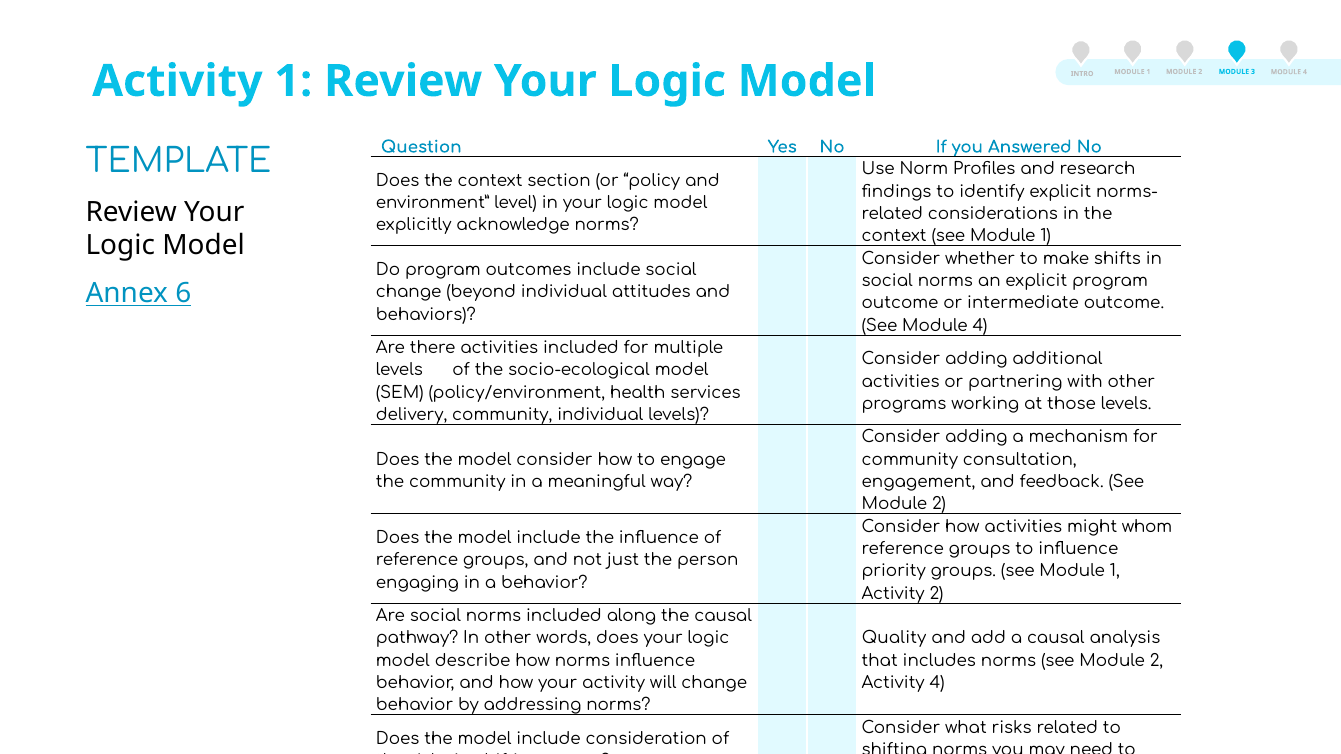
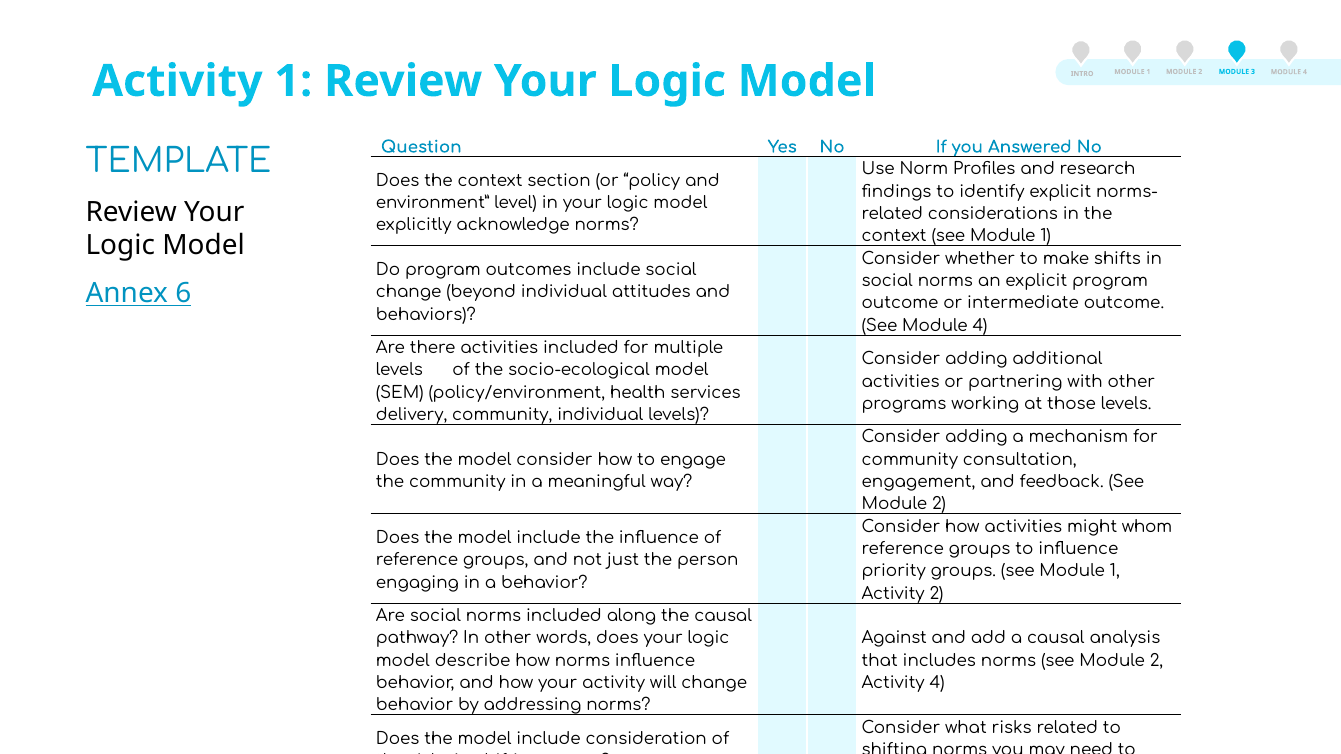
Quality: Quality -> Against
